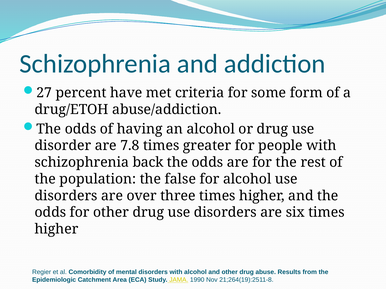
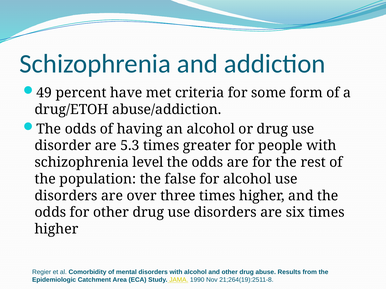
27: 27 -> 49
7.8: 7.8 -> 5.3
back: back -> level
